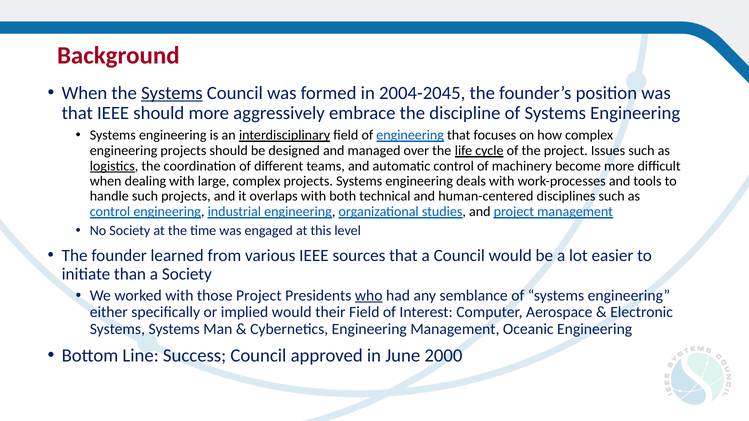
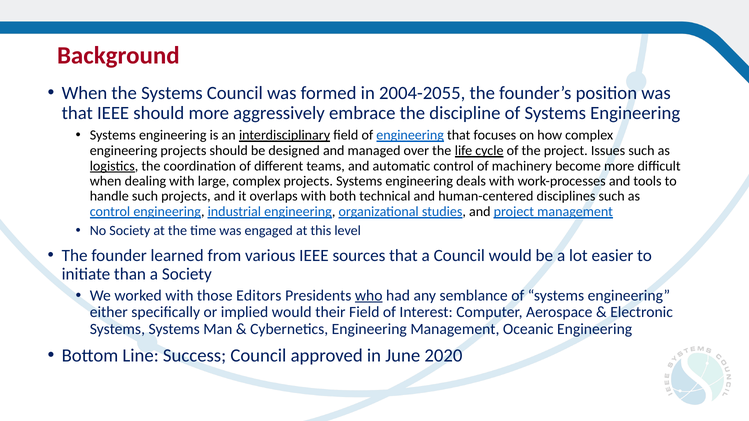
Systems at (172, 93) underline: present -> none
2004-2045: 2004-2045 -> 2004-2055
those Project: Project -> Editors
2000: 2000 -> 2020
